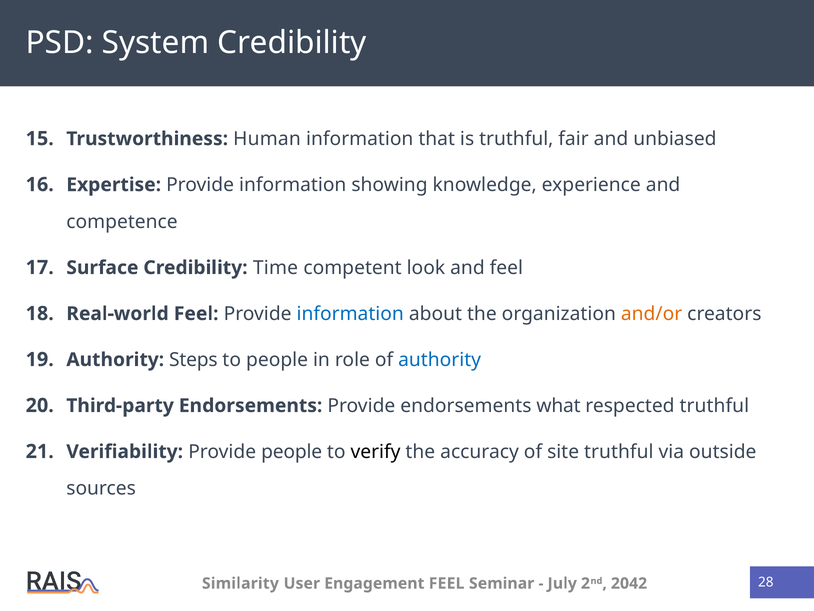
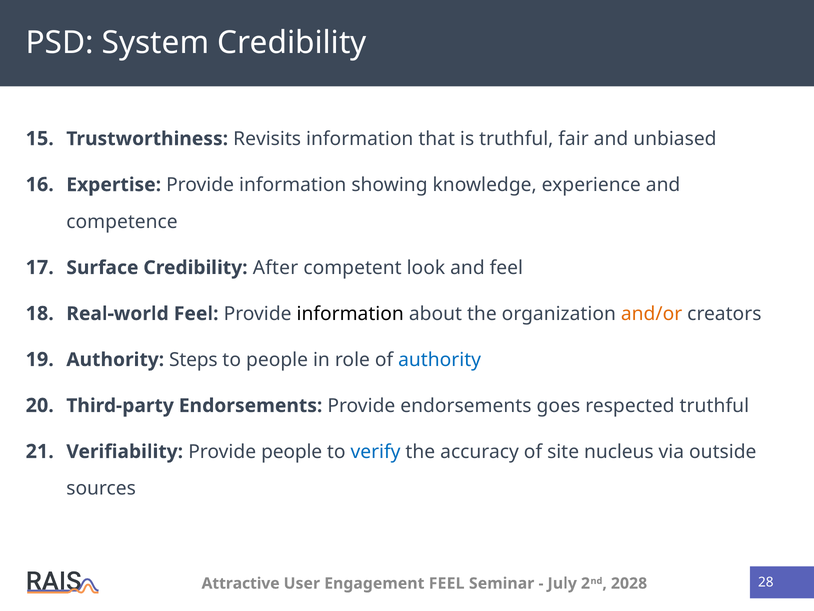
Human: Human -> Revisits
Time: Time -> After
information at (350, 313) colour: blue -> black
what: what -> goes
verify colour: black -> blue
site truthful: truthful -> nucleus
Similarity: Similarity -> Attractive
2042: 2042 -> 2028
